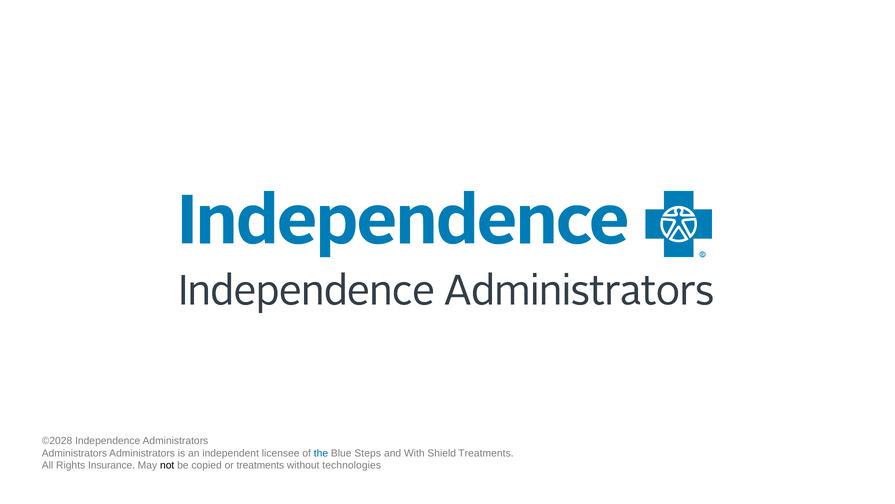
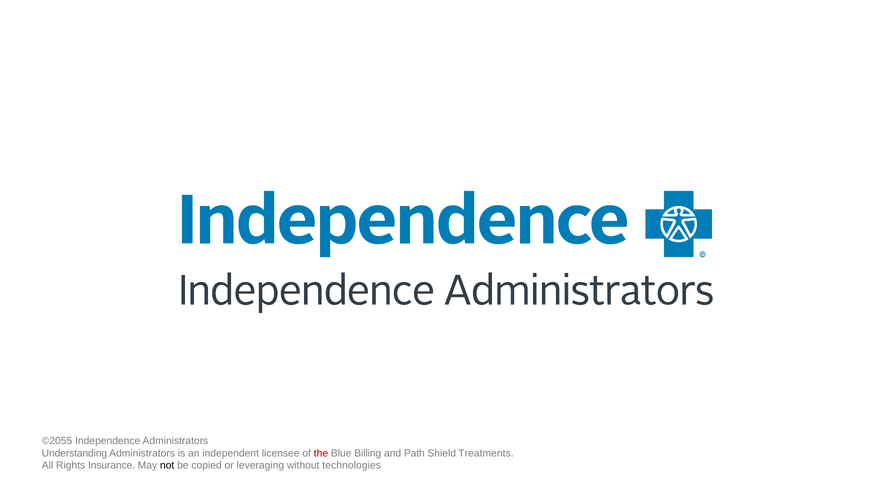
©2028: ©2028 -> ©2055
Administrators at (74, 453): Administrators -> Understanding
the colour: blue -> red
Steps: Steps -> Billing
With: With -> Path
or treatments: treatments -> leveraging
